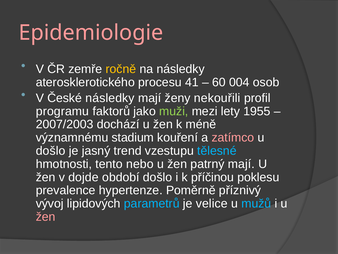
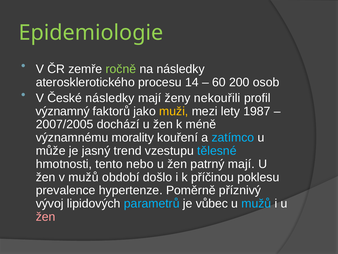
Epidemiologie colour: pink -> light green
ročně colour: yellow -> light green
41: 41 -> 14
004: 004 -> 200
programu: programu -> významný
muži colour: light green -> yellow
1955: 1955 -> 1987
2007/2003: 2007/2003 -> 2007/2005
stadium: stadium -> morality
zatímco colour: pink -> light blue
došlo at (51, 151): došlo -> může
v dojde: dojde -> mužů
velice: velice -> vůbec
